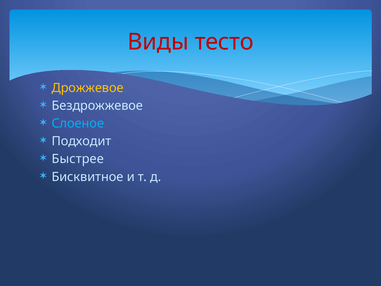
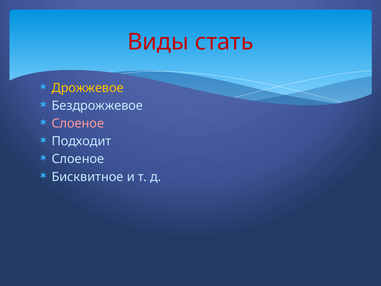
тесто: тесто -> стать
Слоеное at (78, 123) colour: light blue -> pink
Быстрее at (78, 159): Быстрее -> Слоеное
